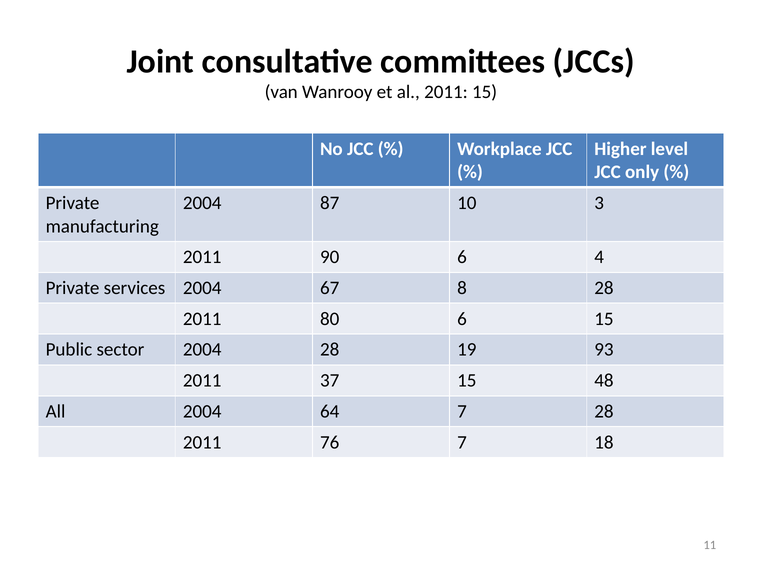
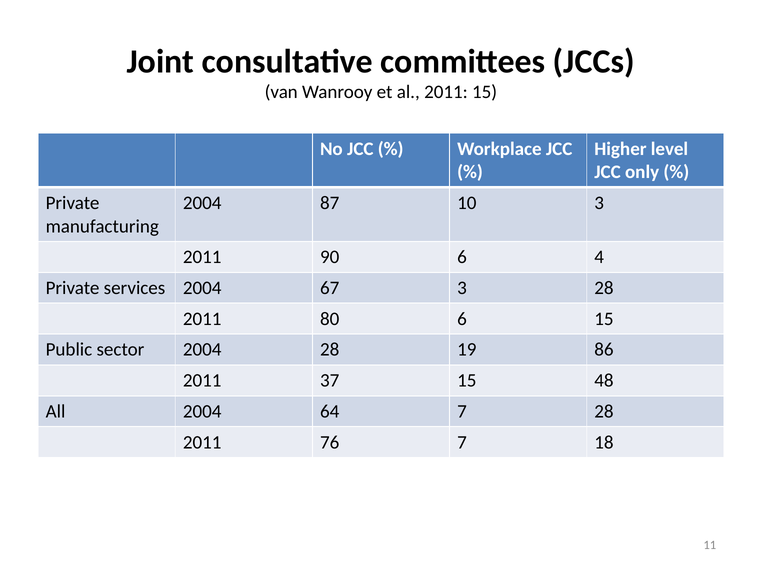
67 8: 8 -> 3
93: 93 -> 86
